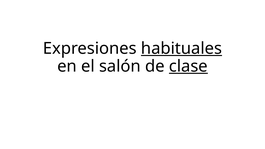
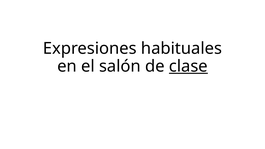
habituales underline: present -> none
